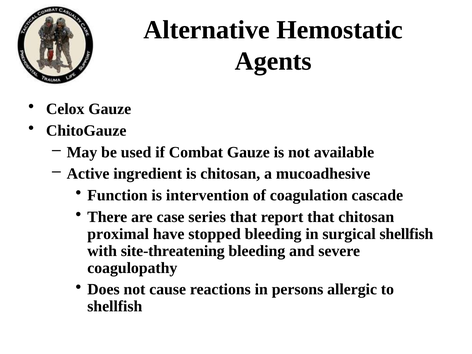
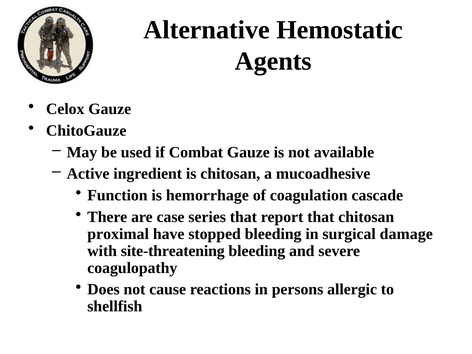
intervention: intervention -> hemorrhage
surgical shellfish: shellfish -> damage
